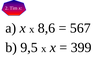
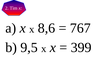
567: 567 -> 767
